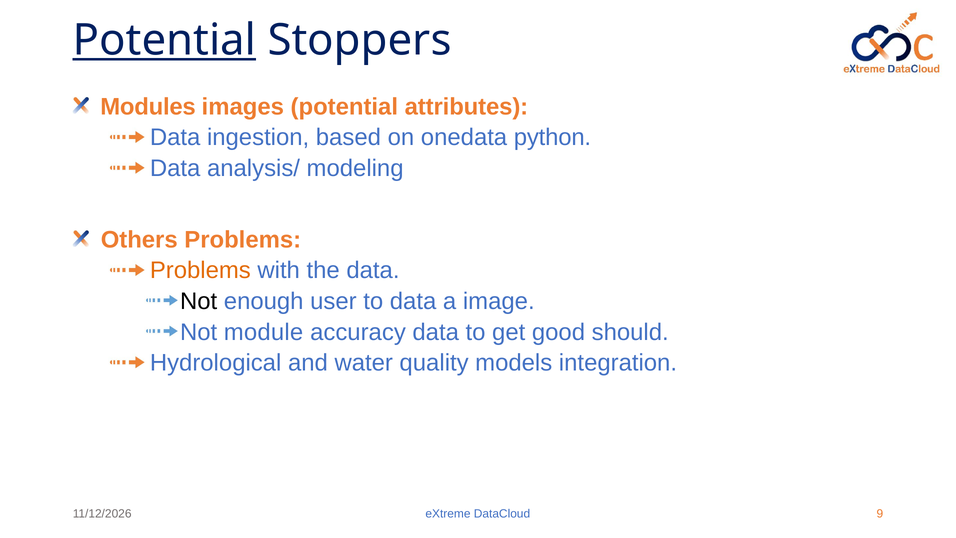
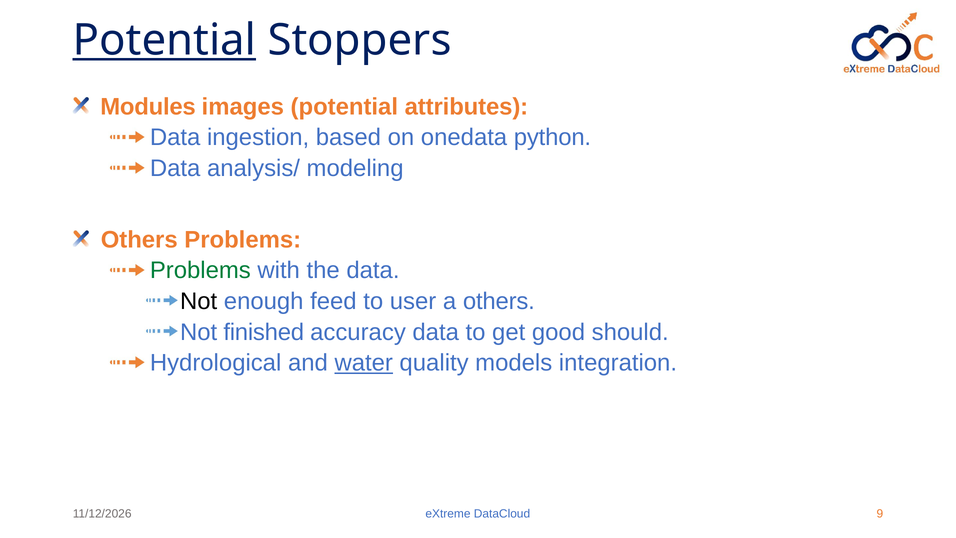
Problems at (200, 270) colour: orange -> green
user: user -> feed
to data: data -> user
a image: image -> others
module: module -> finished
water underline: none -> present
